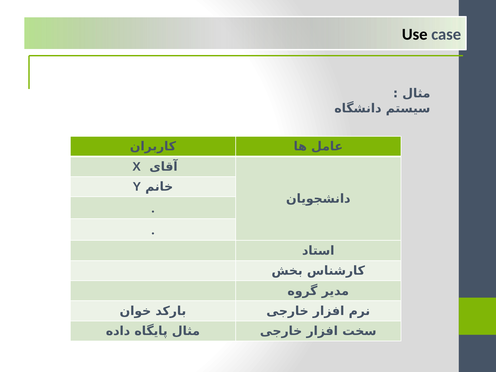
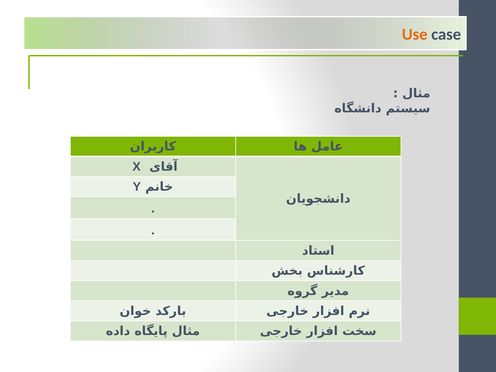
Use colour: black -> orange
